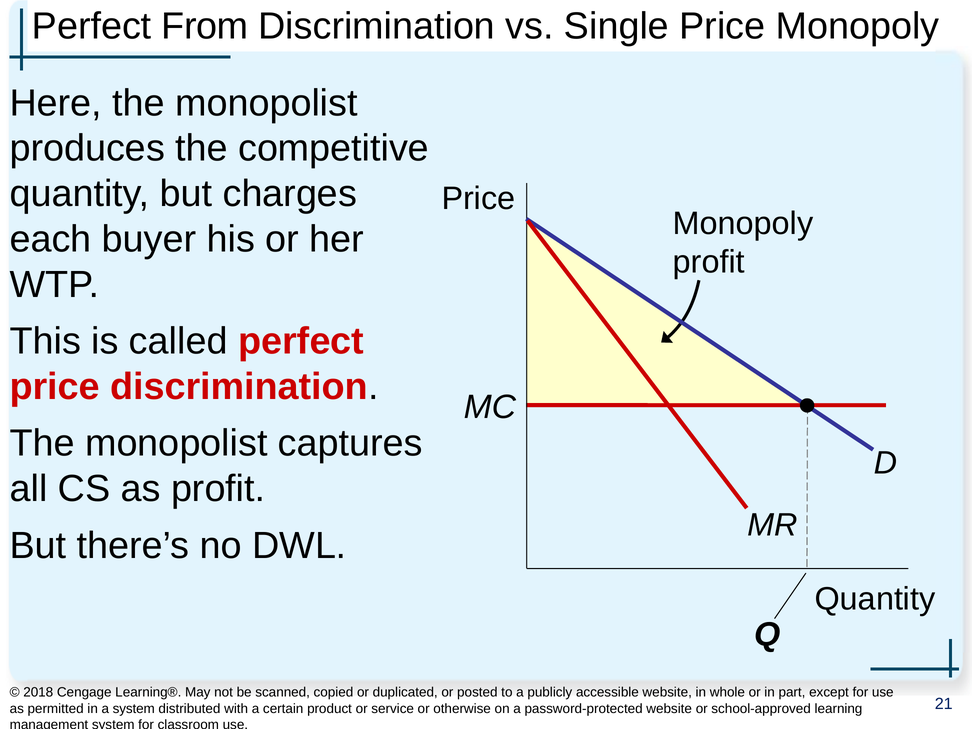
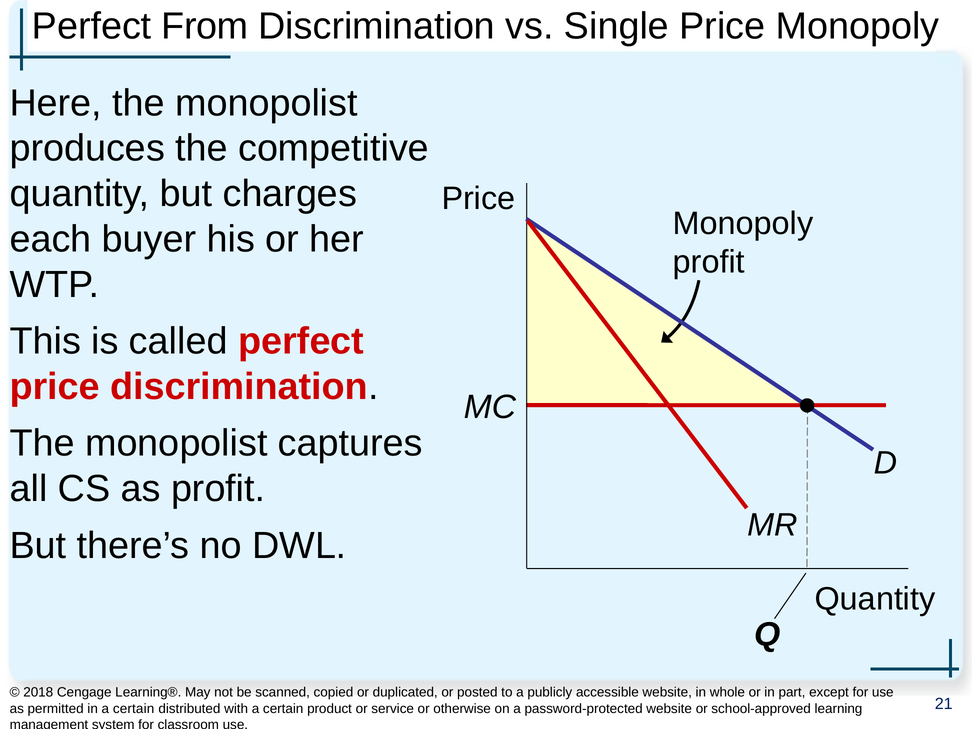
in a system: system -> certain
